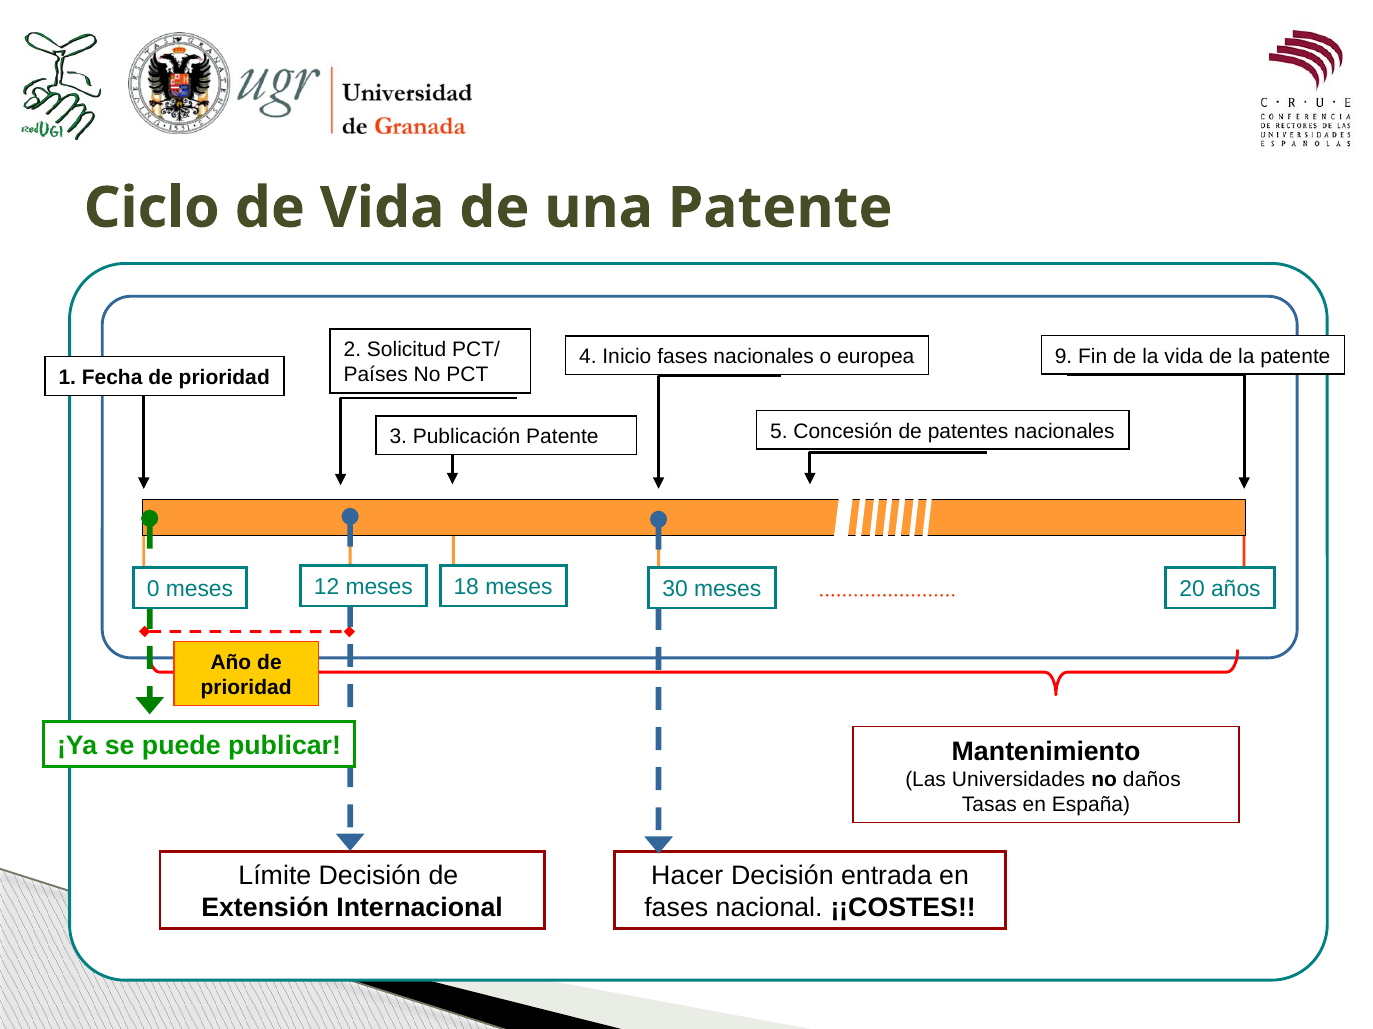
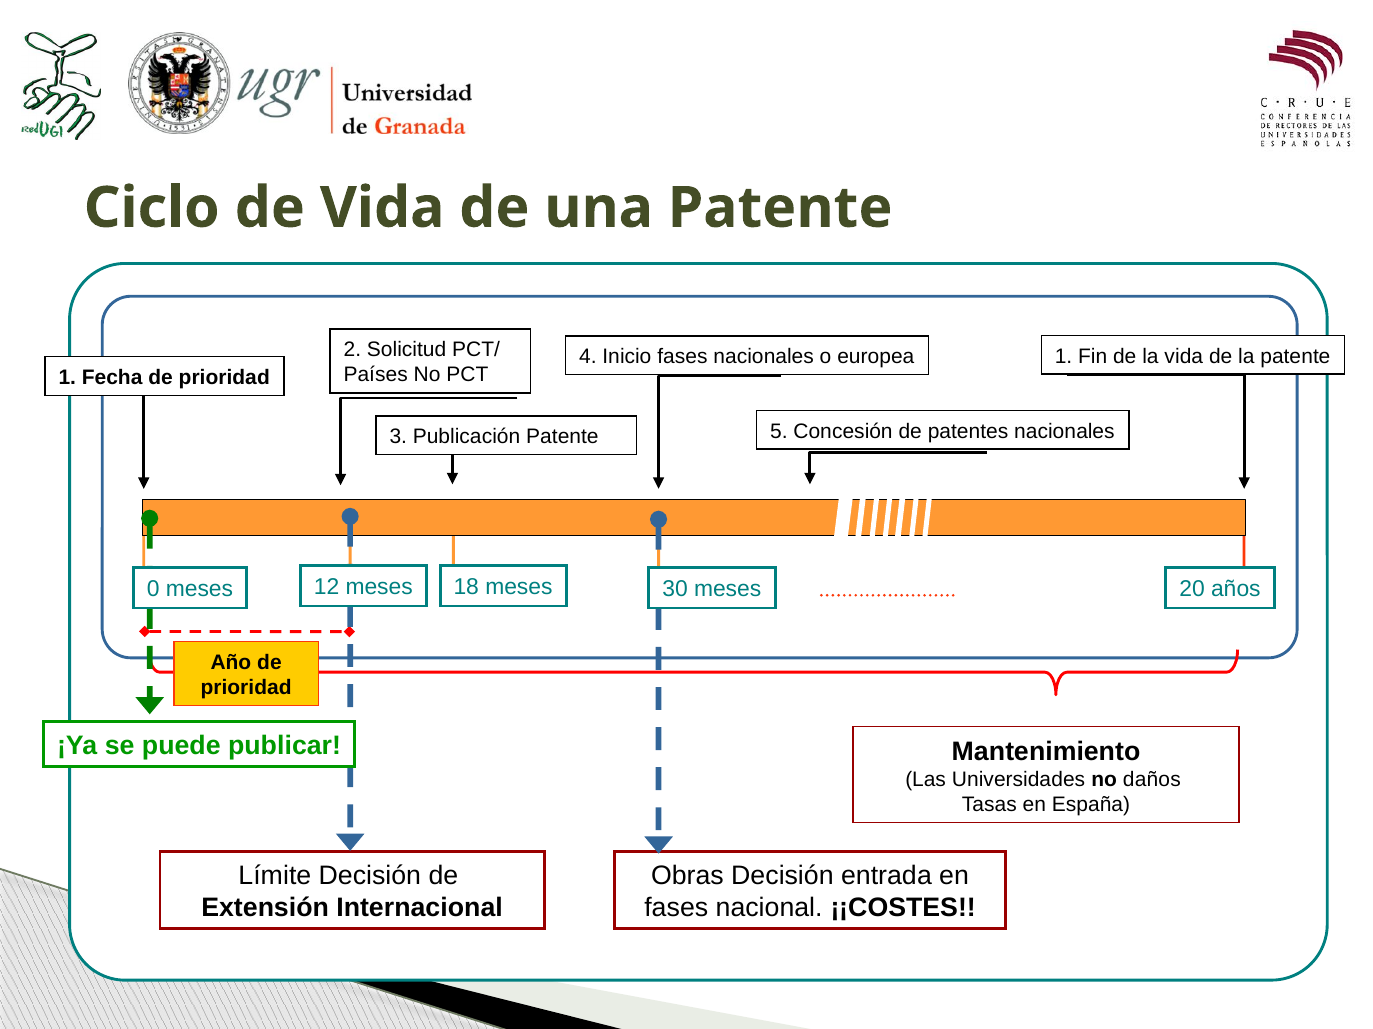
europea 9: 9 -> 1
Hacer: Hacer -> Obras
